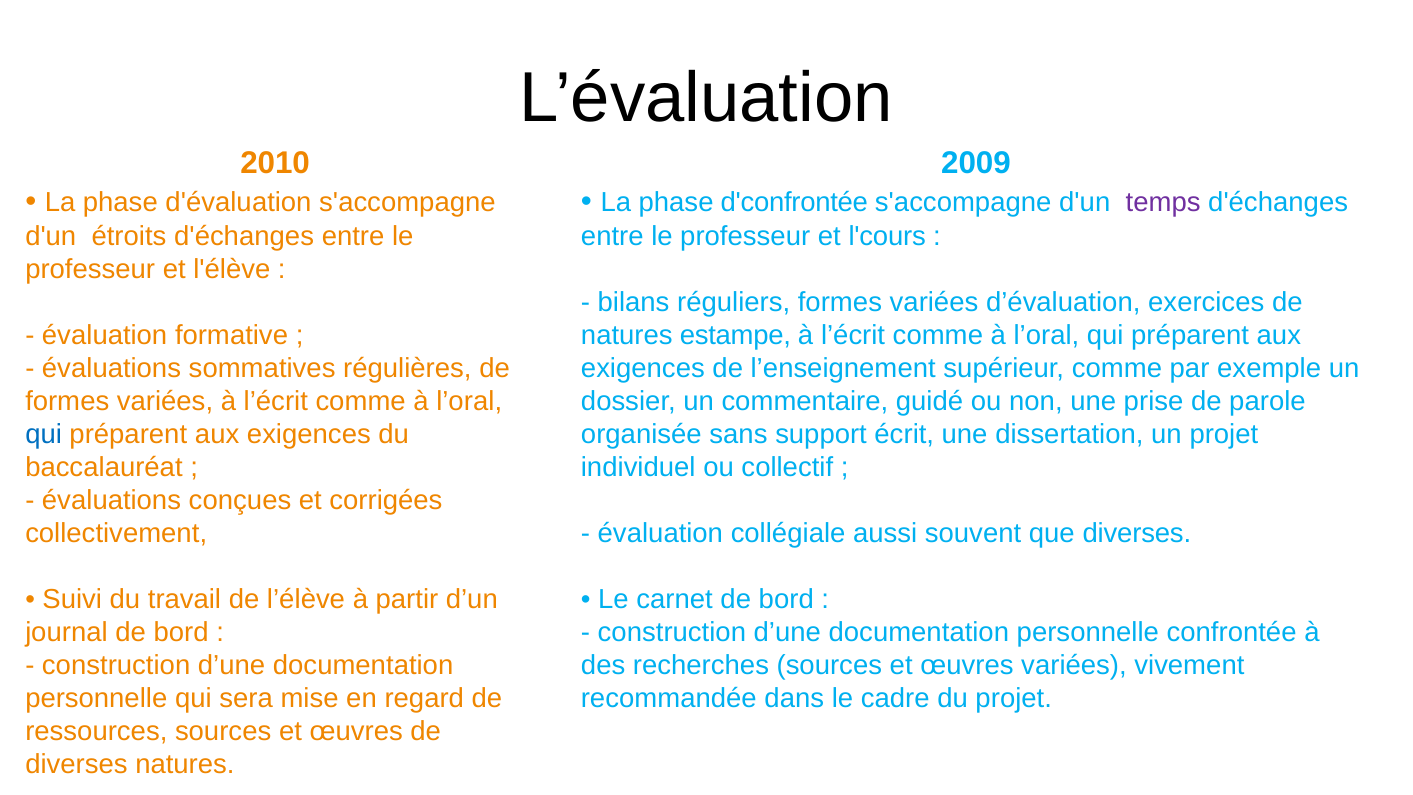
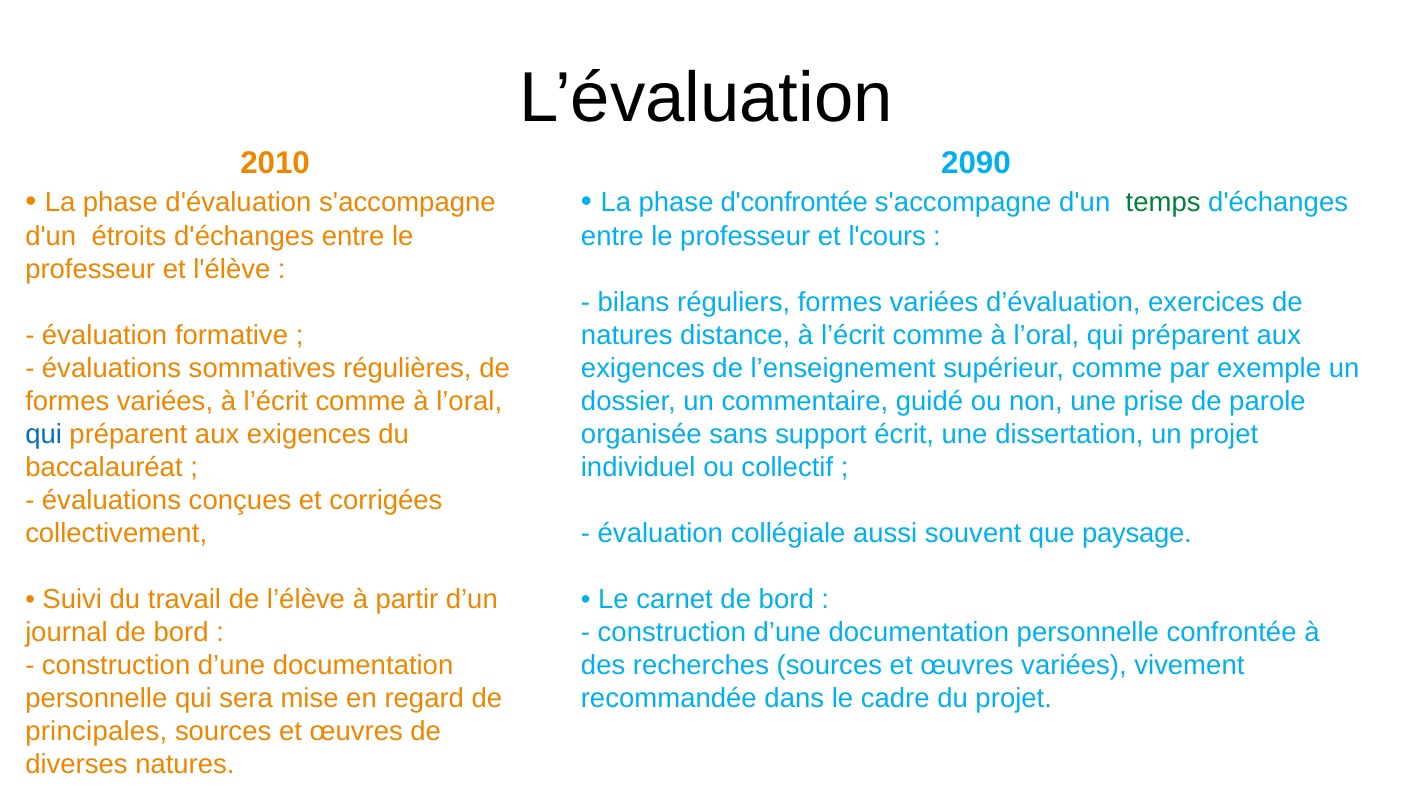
2009: 2009 -> 2090
temps colour: purple -> green
estampe: estampe -> distance
que diverses: diverses -> paysage
ressources: ressources -> principales
